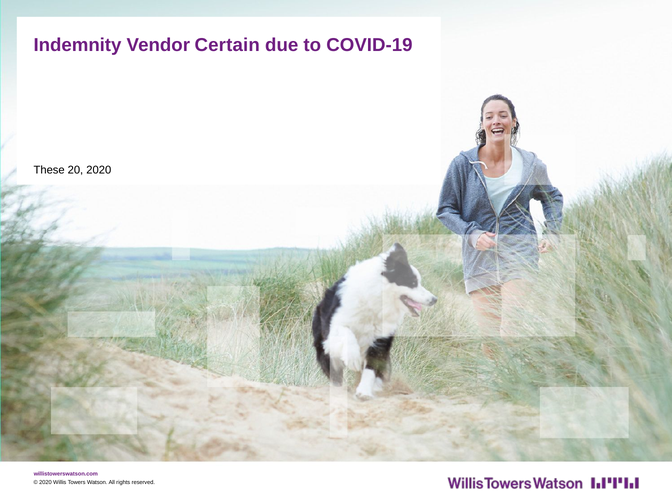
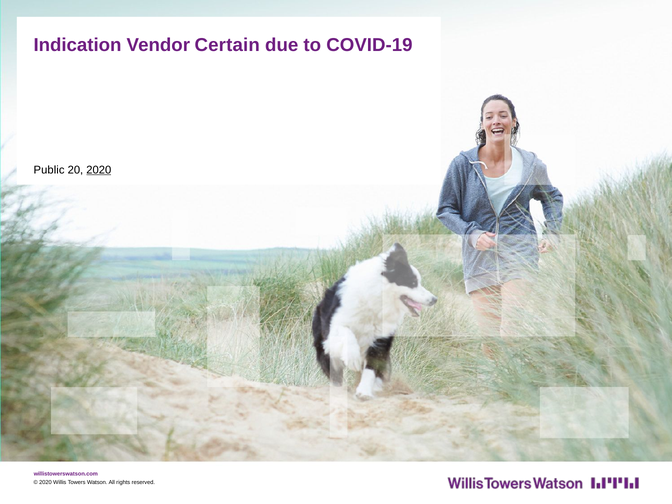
Indemnity: Indemnity -> Indication
These: These -> Public
2020 at (99, 170) underline: none -> present
